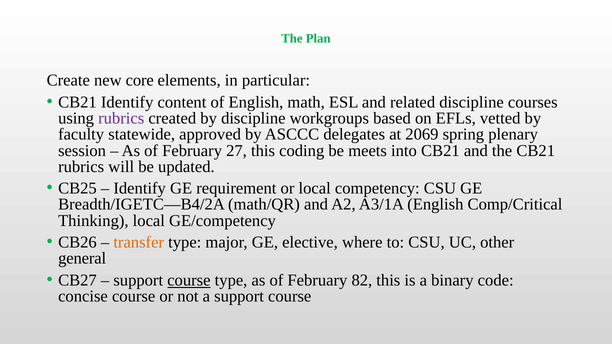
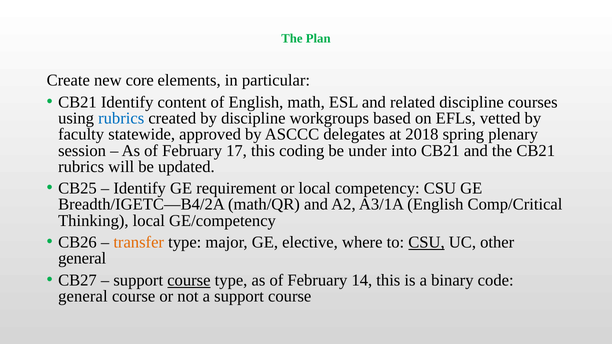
rubrics at (121, 118) colour: purple -> blue
2069: 2069 -> 2018
27: 27 -> 17
meets: meets -> under
CSU at (427, 243) underline: none -> present
82: 82 -> 14
concise at (83, 297): concise -> general
